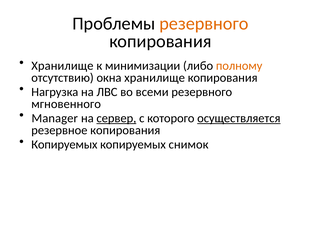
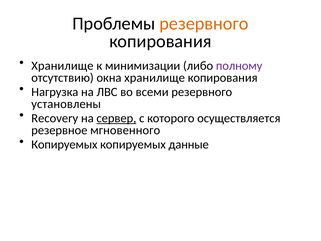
полному colour: orange -> purple
мгновенного: мгновенного -> установлены
Manager: Manager -> Recovery
осуществляется underline: present -> none
резервное копирования: копирования -> мгновенного
снимок: снимок -> данные
